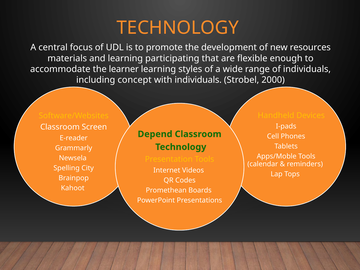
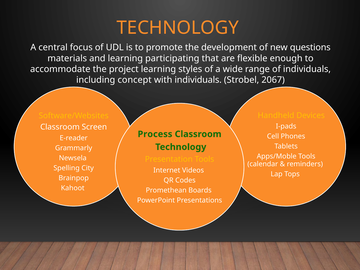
resources: resources -> questions
learner: learner -> project
2000: 2000 -> 2067
Depend: Depend -> Process
